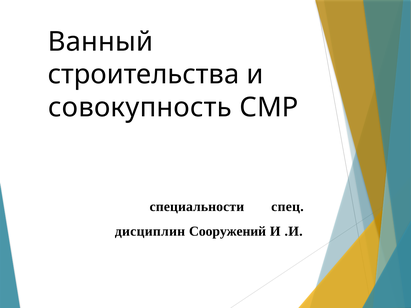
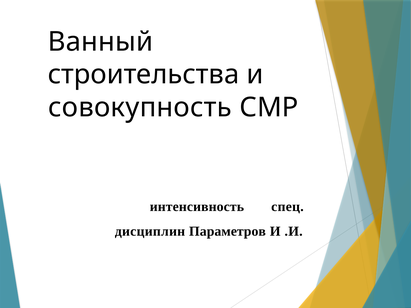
специальности: специальности -> интенсивность
Сооружений: Сооружений -> Параметров
